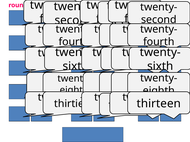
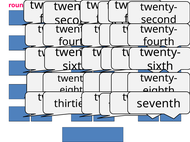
thirteen at (159, 104): thirteen -> seventh
